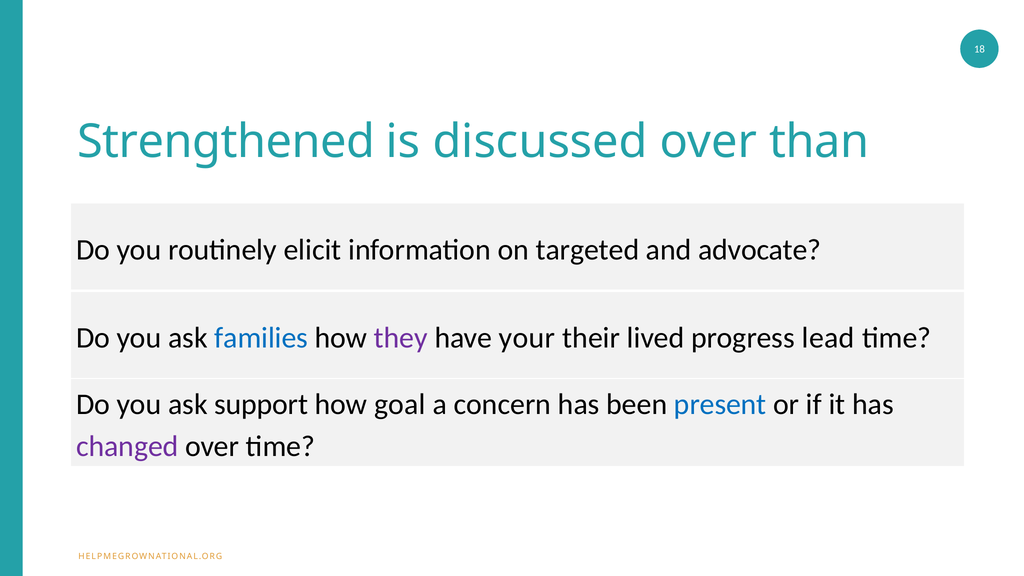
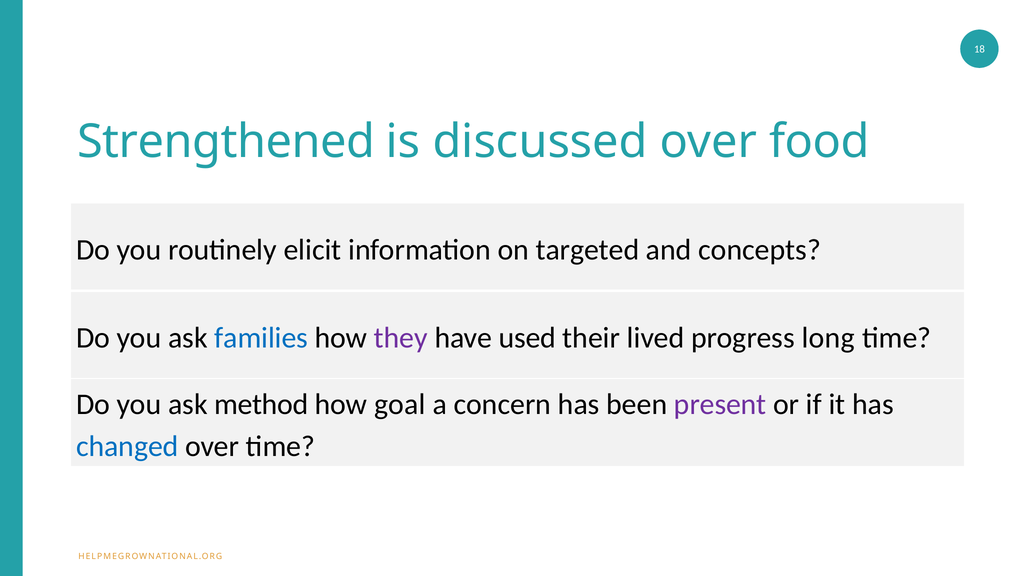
than: than -> food
advocate: advocate -> concepts
your: your -> used
lead: lead -> long
support: support -> method
present colour: blue -> purple
changed colour: purple -> blue
